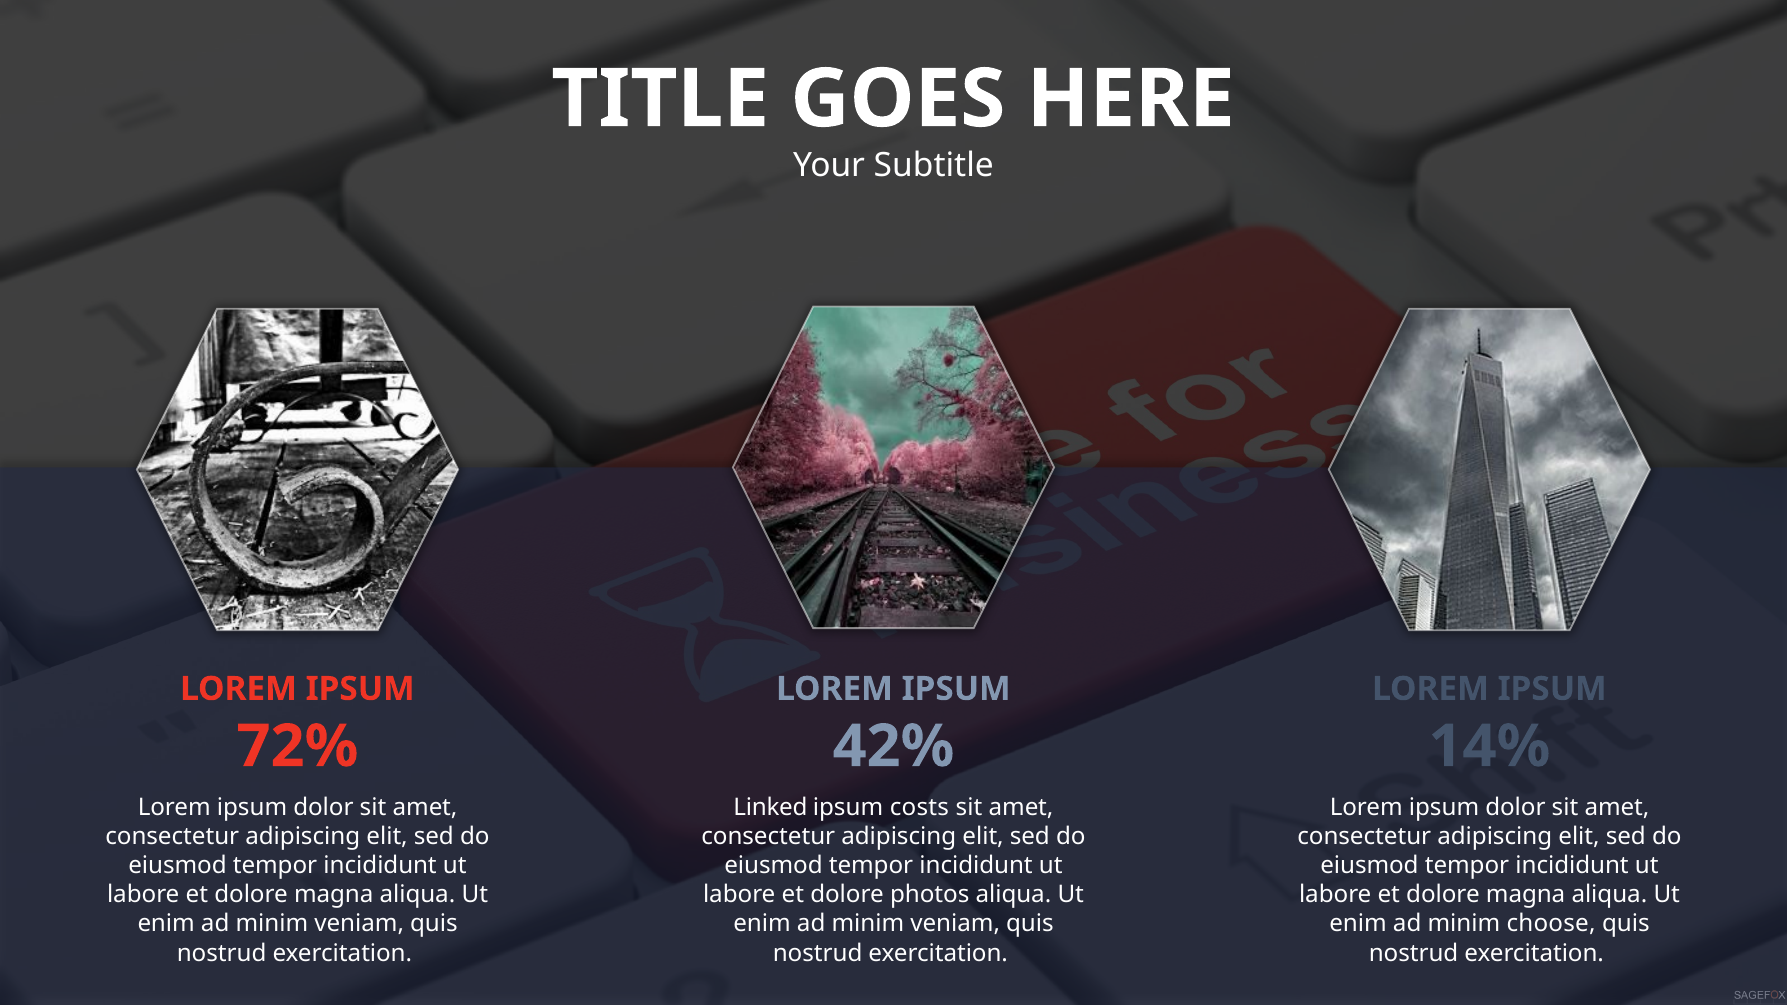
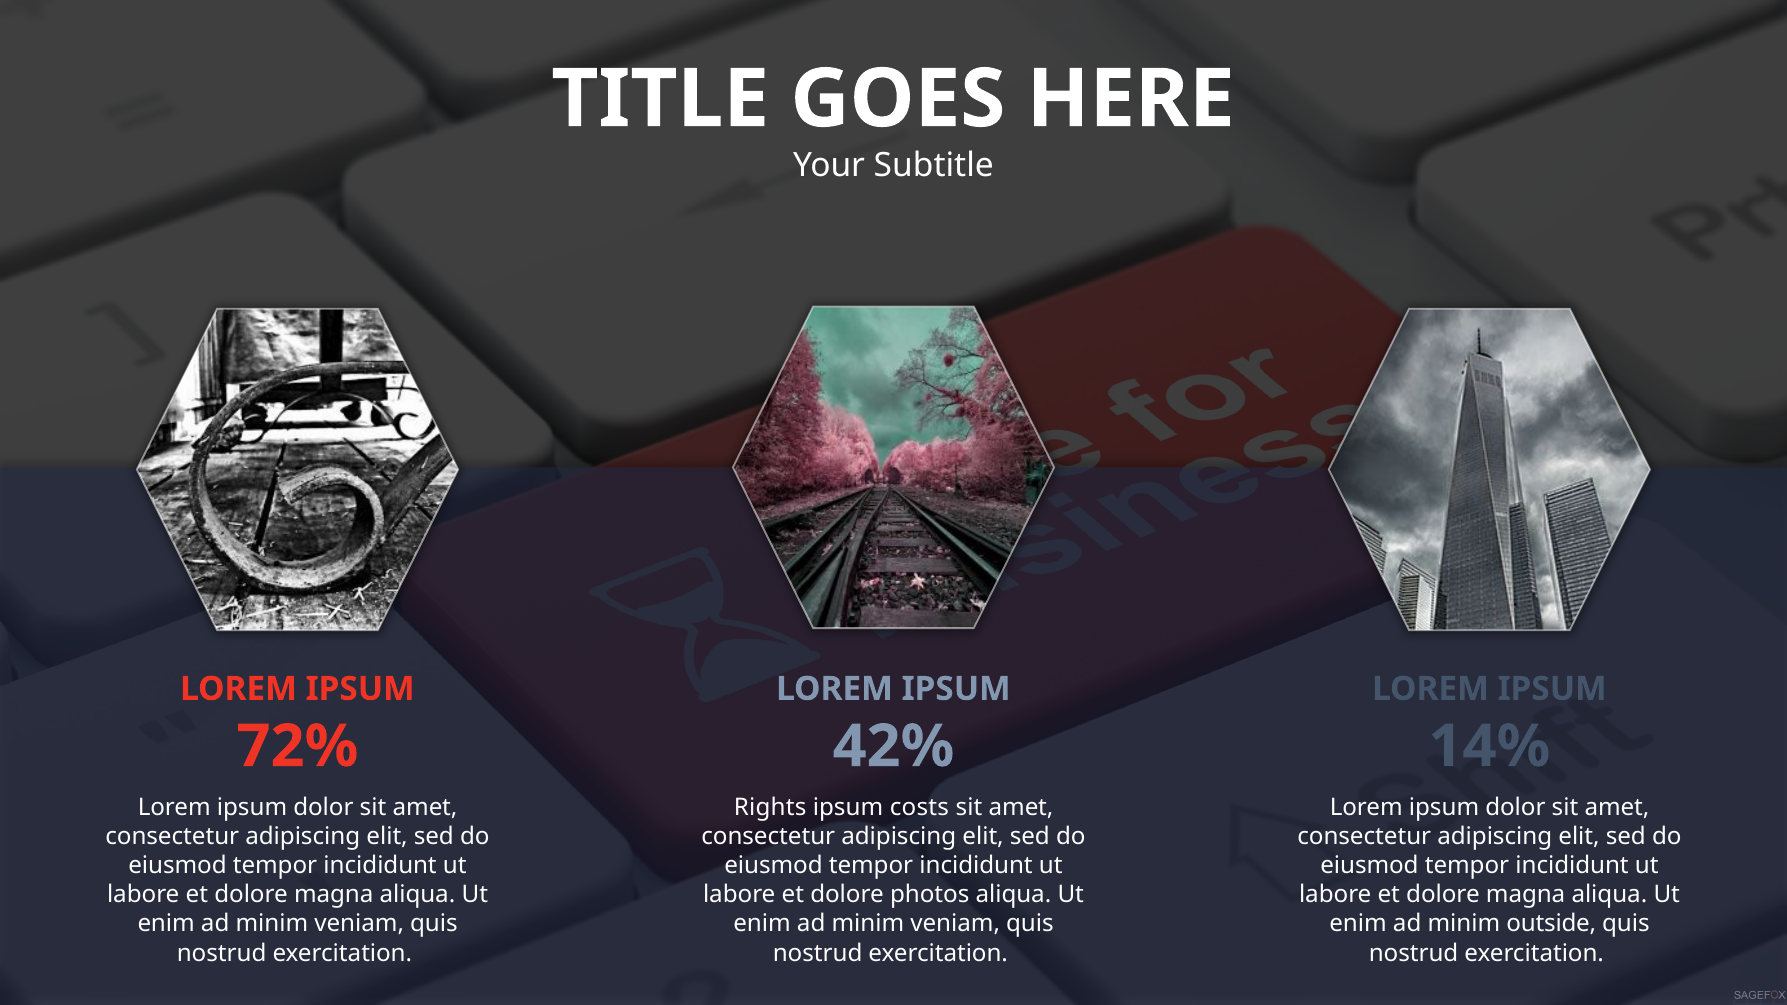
Linked: Linked -> Rights
choose: choose -> outside
